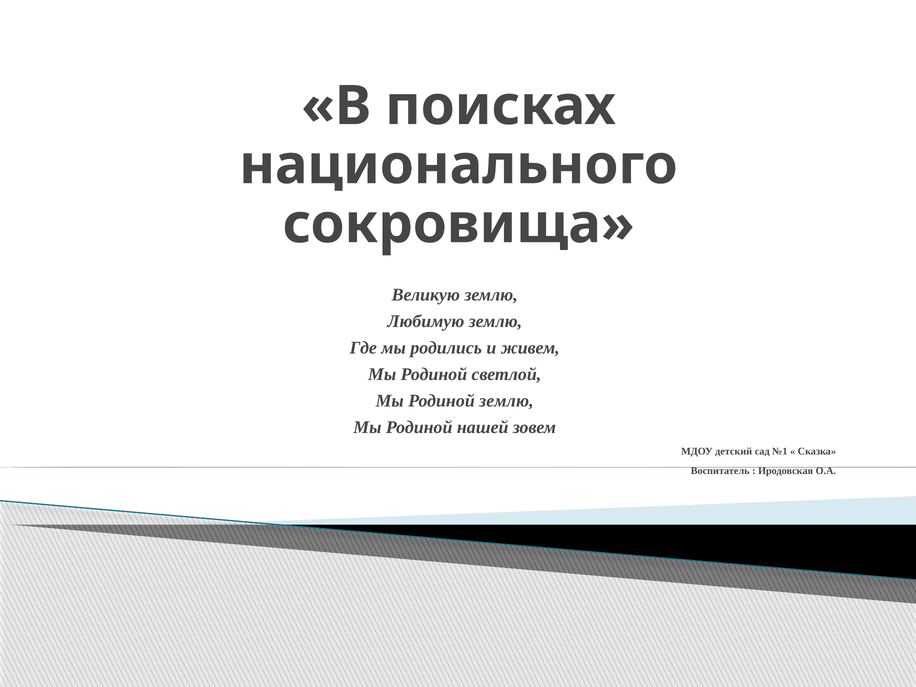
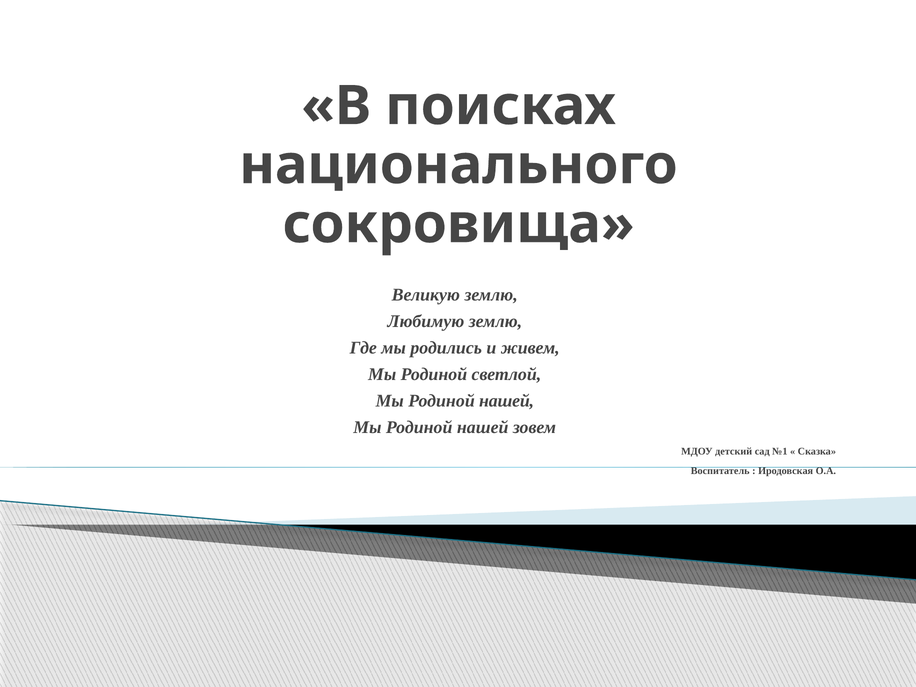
землю at (506, 401): землю -> нашей
